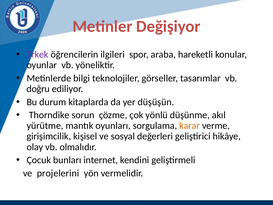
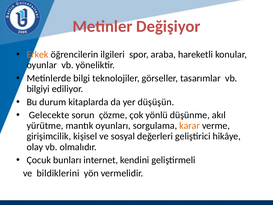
Erkek colour: purple -> orange
doğru: doğru -> bilgiyi
Thorndike: Thorndike -> Gelecekte
projelerini: projelerini -> bildiklerini
